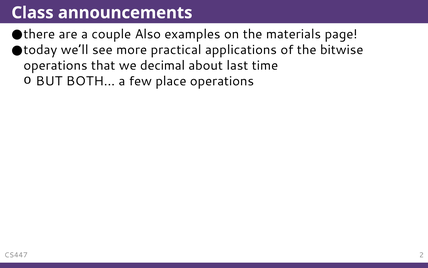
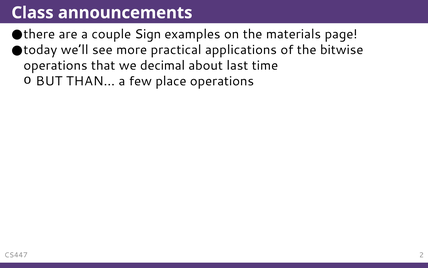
Also: Also -> Sign
BOTH: BOTH -> THAN
